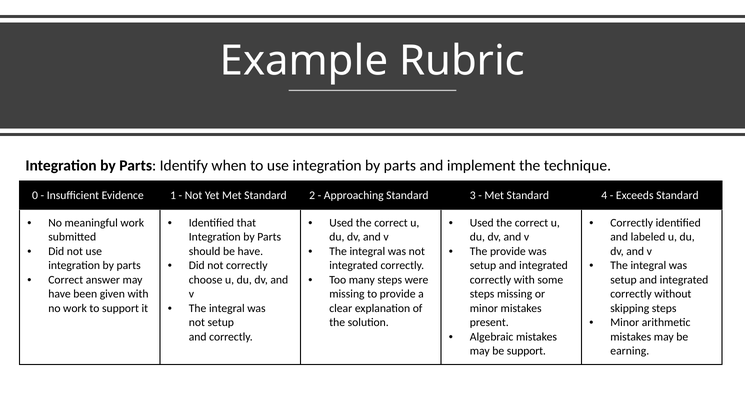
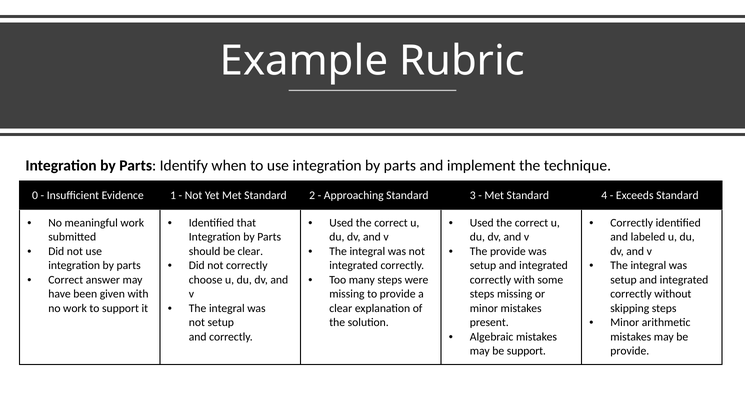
be have: have -> clear
earning at (630, 351): earning -> provide
